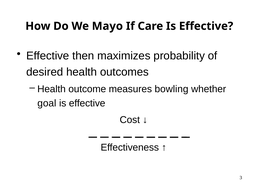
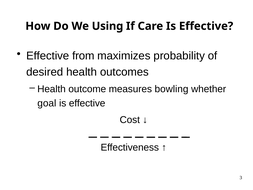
Mayo: Mayo -> Using
then: then -> from
